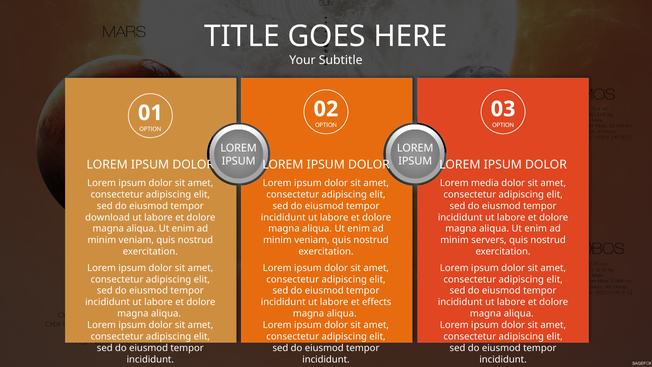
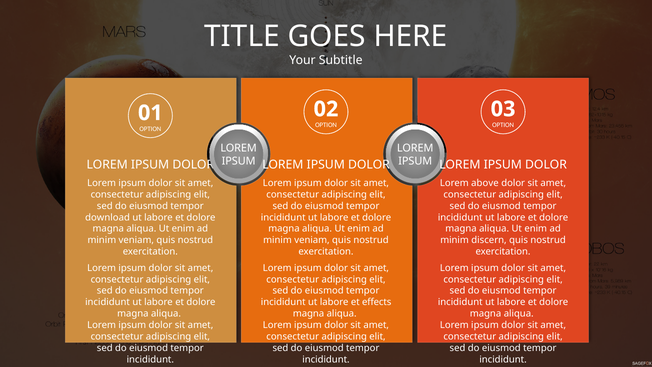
media: media -> above
servers: servers -> discern
